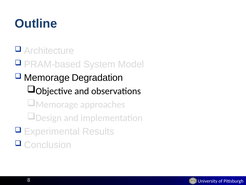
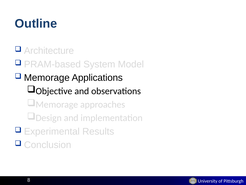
Degradation: Degradation -> Applications
